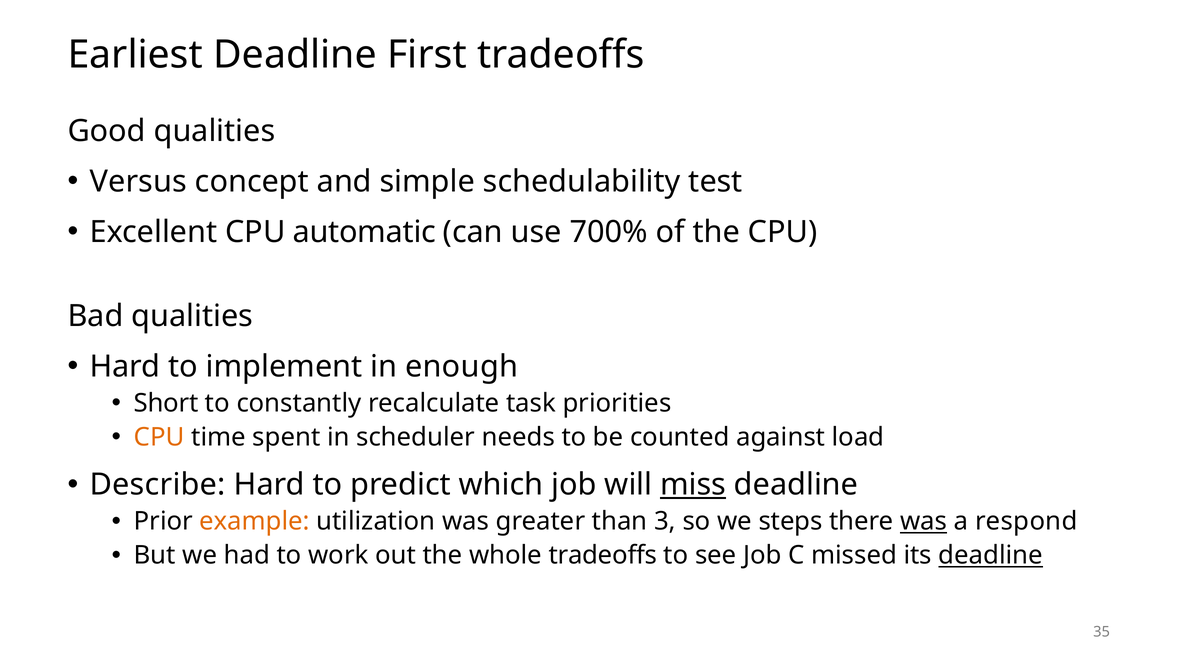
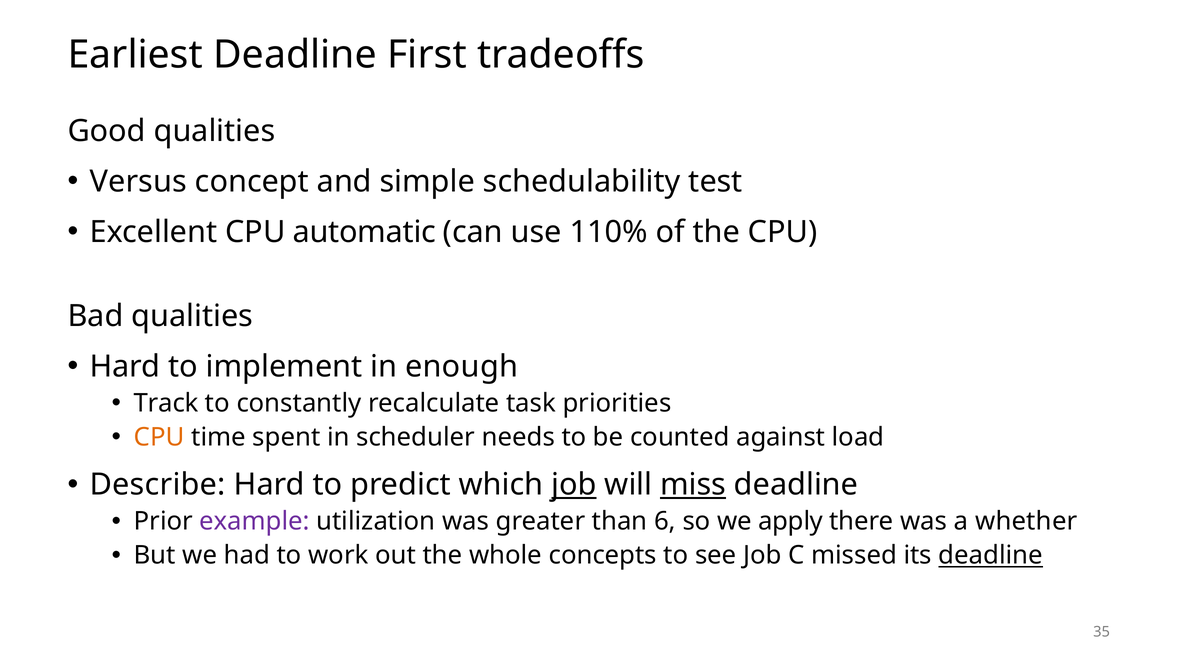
700%: 700% -> 110%
Short: Short -> Track
job at (574, 485) underline: none -> present
example colour: orange -> purple
3: 3 -> 6
steps: steps -> apply
was at (924, 521) underline: present -> none
respond: respond -> whether
whole tradeoffs: tradeoffs -> concepts
